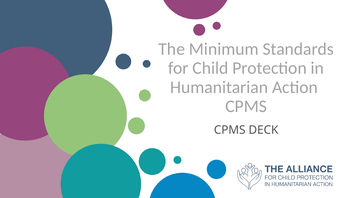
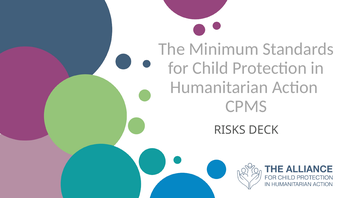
CPMS at (230, 130): CPMS -> RISKS
